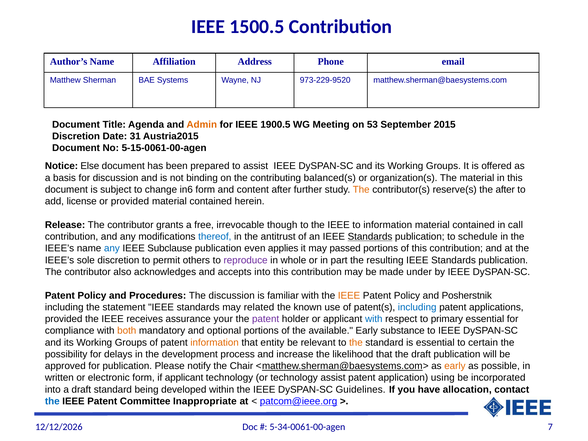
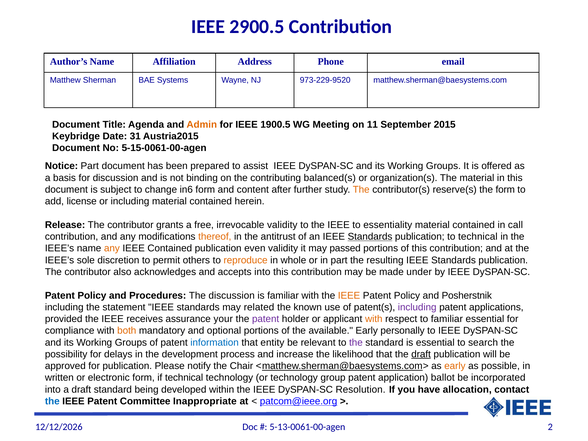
1500.5: 1500.5 -> 2900.5
53: 53 -> 11
Discretion at (76, 136): Discretion -> Keybridge
Notice Else: Else -> Part
the after: after -> form
or provided: provided -> including
irrevocable though: though -> validity
to information: information -> essentiality
thereof colour: blue -> orange
to schedule: schedule -> technical
any at (112, 248) colour: blue -> orange
IEEE Subclause: Subclause -> Contained
even applies: applies -> validity
reproduce colour: purple -> orange
including at (417, 307) colour: blue -> purple
with at (374, 319) colour: blue -> orange
to primary: primary -> familiar
substance: substance -> personally
information at (215, 342) colour: orange -> blue
the at (356, 342) colour: orange -> purple
certain: certain -> search
draft at (421, 354) underline: none -> present
if applicant: applicant -> technical
technology assist: assist -> group
using: using -> ballot
Guidelines: Guidelines -> Resolution
7: 7 -> 2
5-34-0061-00-agen: 5-34-0061-00-agen -> 5-13-0061-00-agen
